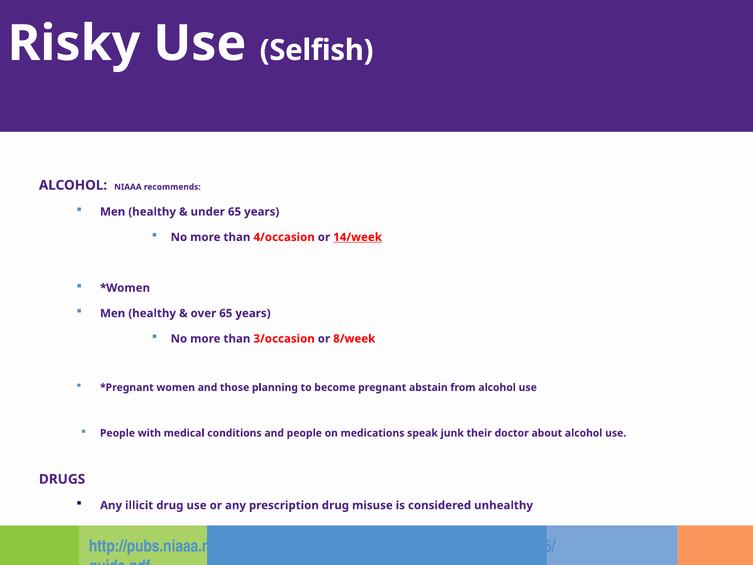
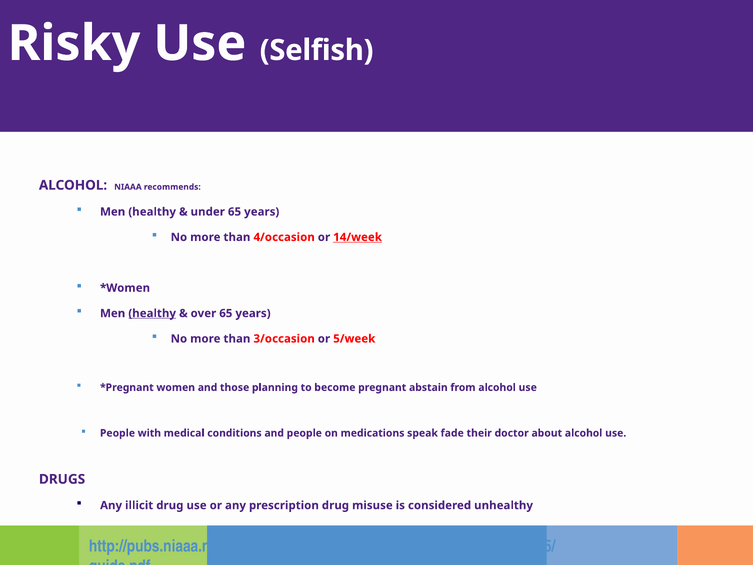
healthy at (152, 313) underline: none -> present
8/week: 8/week -> 5/week
junk: junk -> fade
